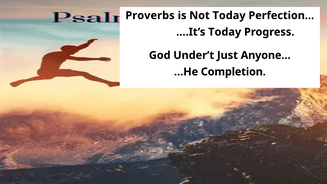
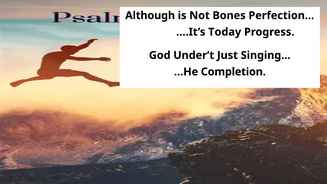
Proverbs: Proverbs -> Although
Not Today: Today -> Bones
Anyone…: Anyone… -> Singing…
